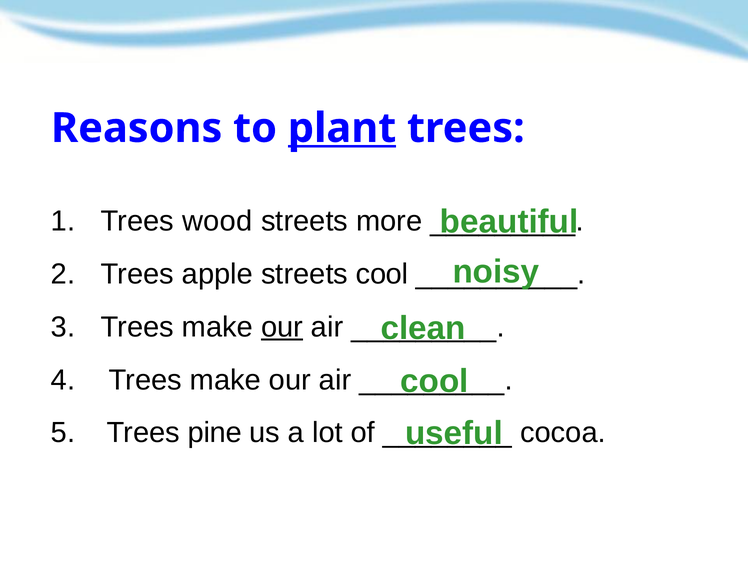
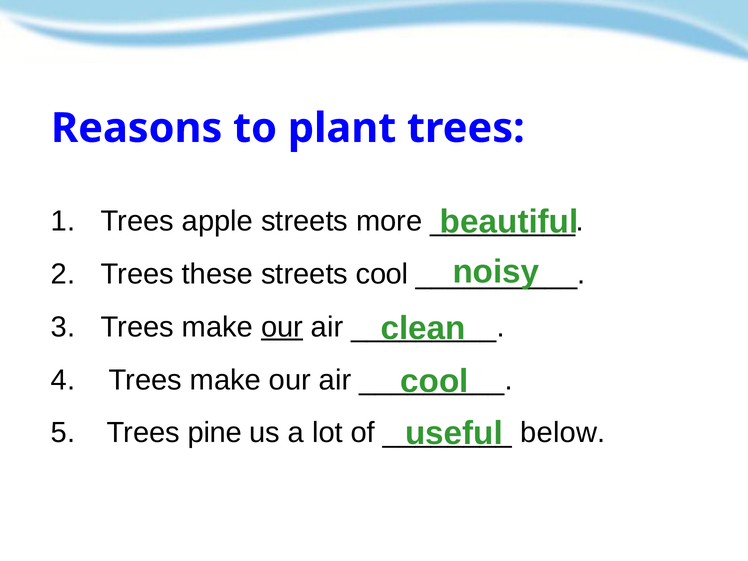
plant underline: present -> none
wood: wood -> apple
apple: apple -> these
cocoa: cocoa -> below
